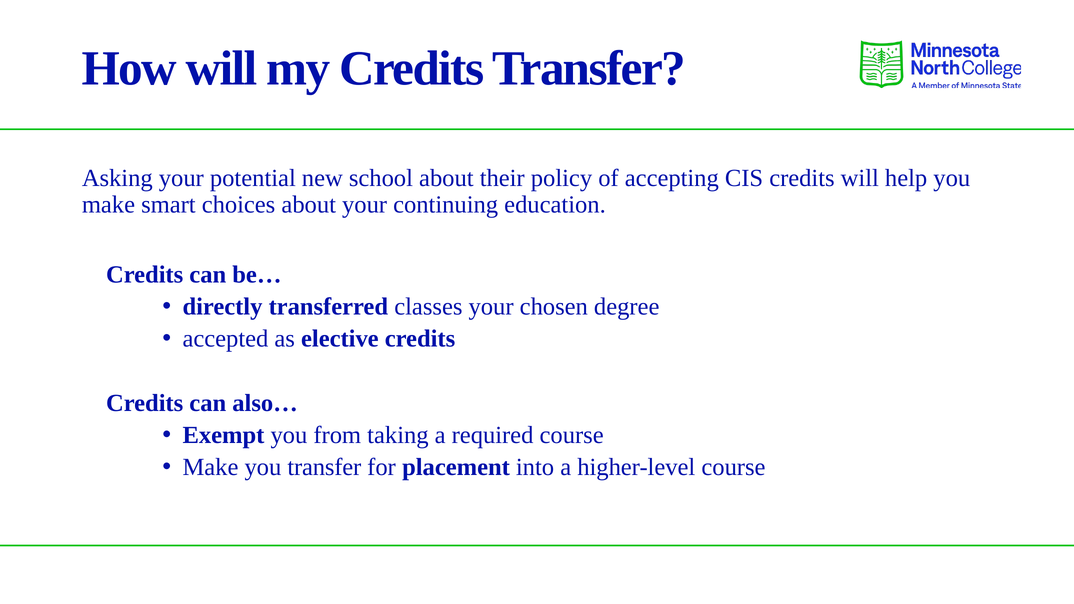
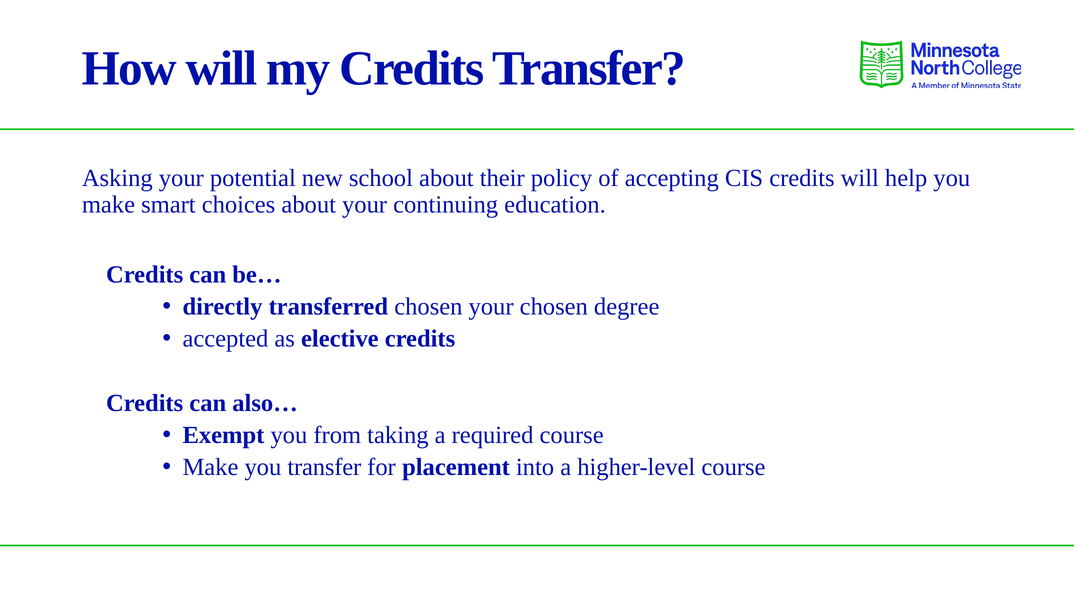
transferred classes: classes -> chosen
